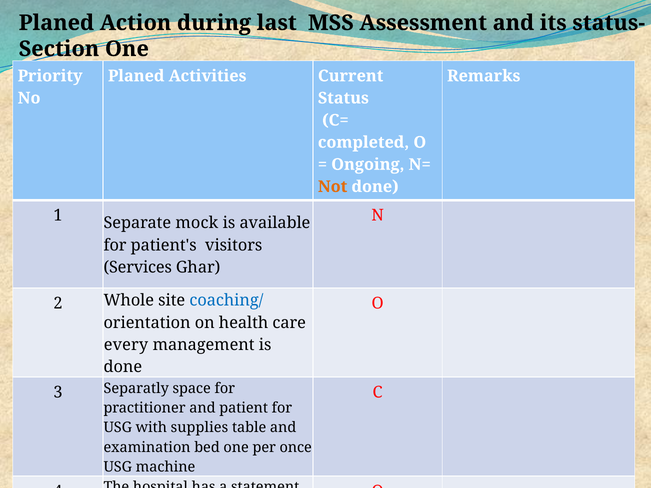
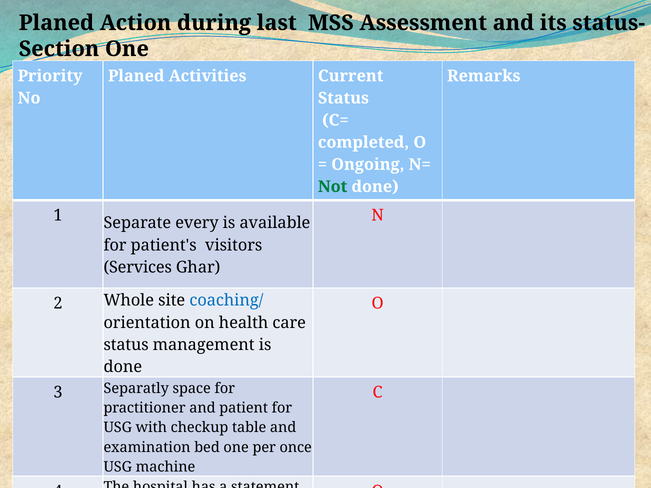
Not colour: orange -> green
mock: mock -> every
every at (126, 345): every -> status
supplies: supplies -> checkup
